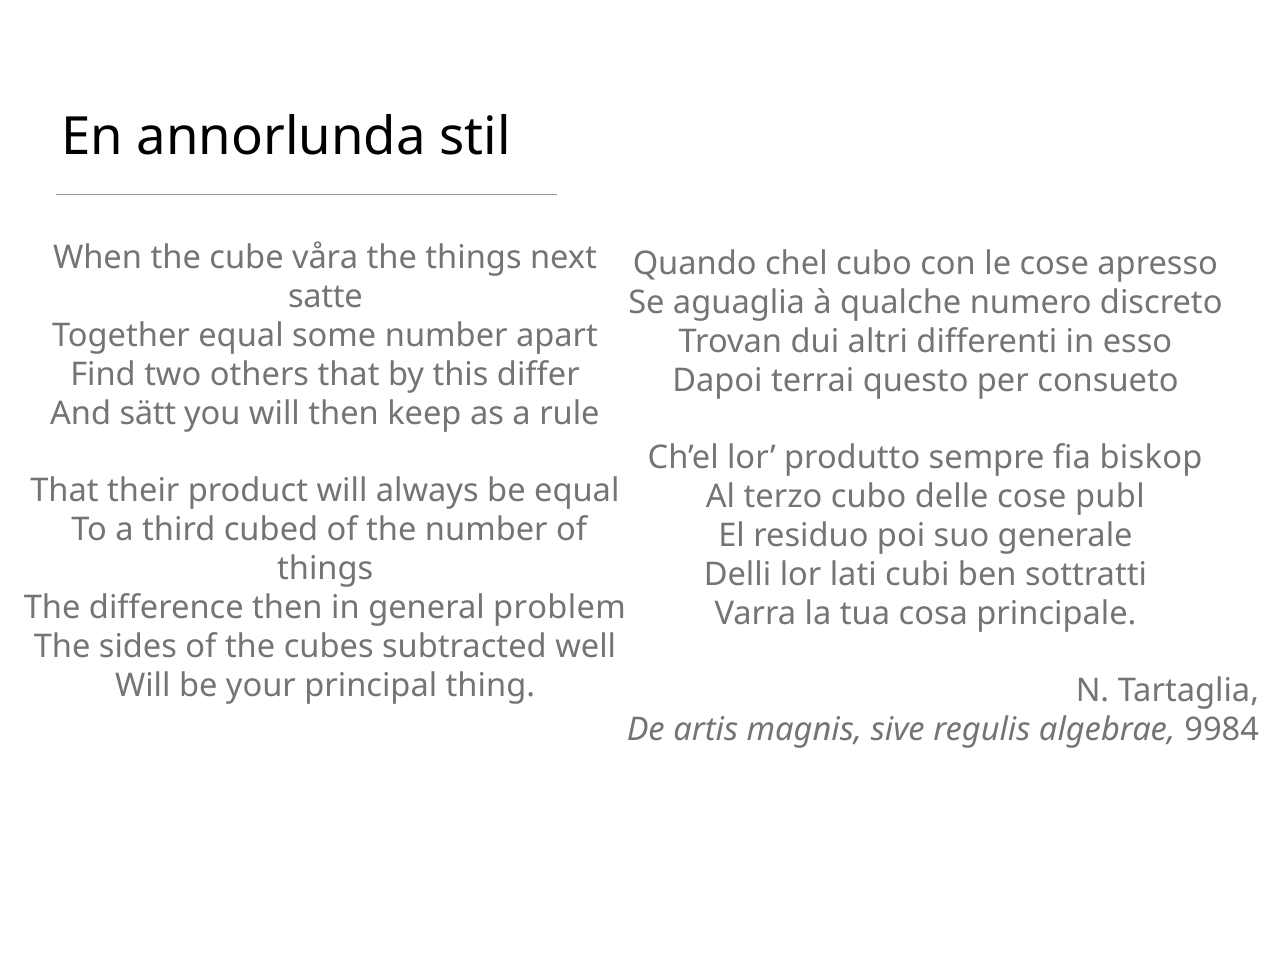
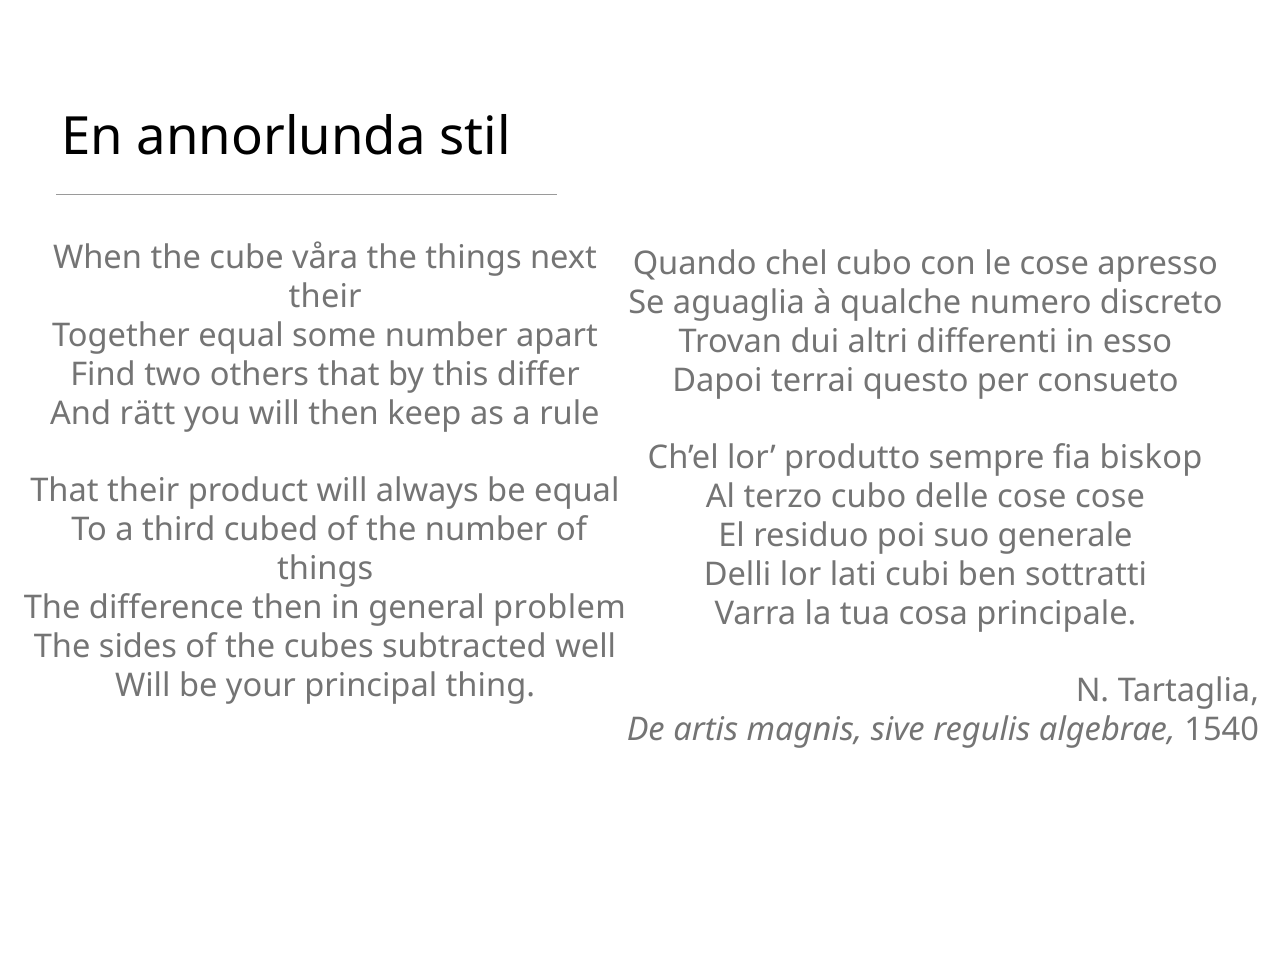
satte at (325, 296): satte -> their
sätt: sätt -> rätt
cose publ: publ -> cose
9984: 9984 -> 1540
